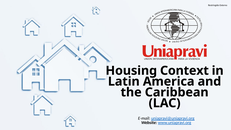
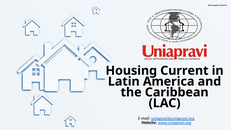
Context: Context -> Current
